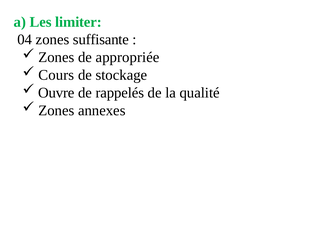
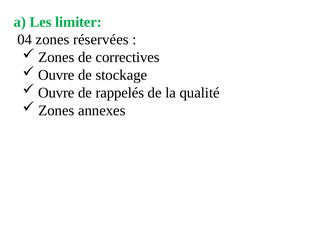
suffisante: suffisante -> réservées
appropriée: appropriée -> correctives
Cours at (56, 75): Cours -> Ouvre
